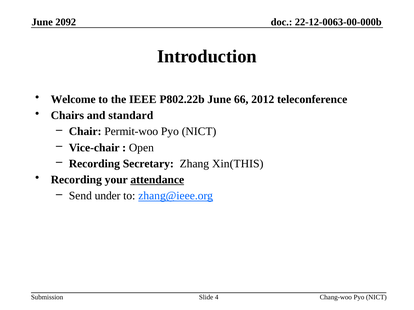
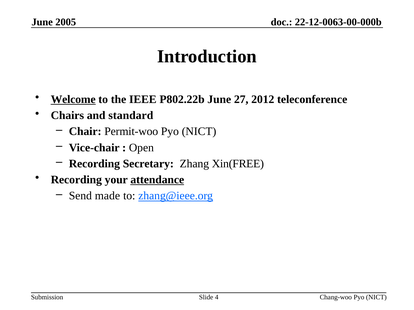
2092: 2092 -> 2005
Welcome underline: none -> present
66: 66 -> 27
Xin(THIS: Xin(THIS -> Xin(FREE
under: under -> made
